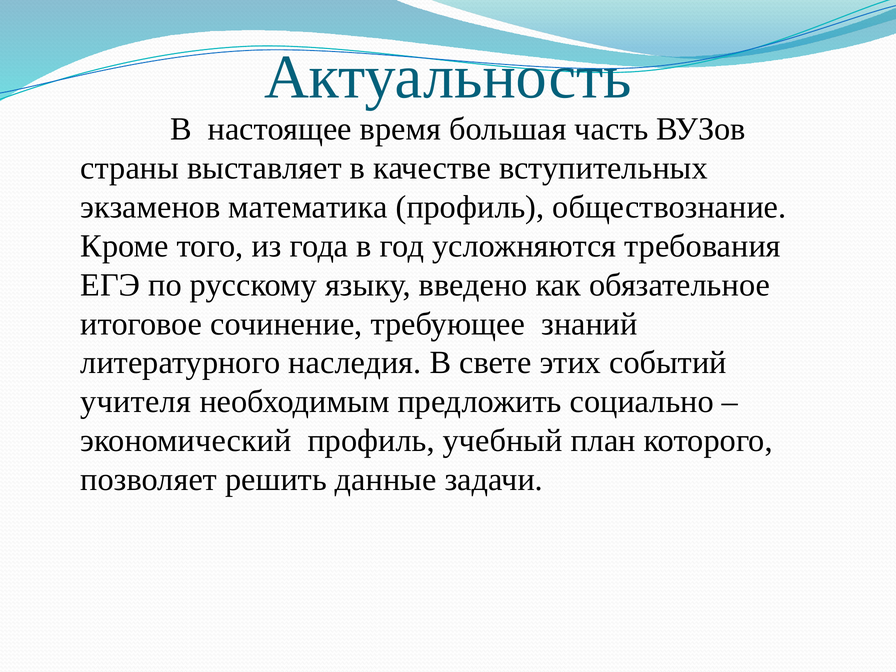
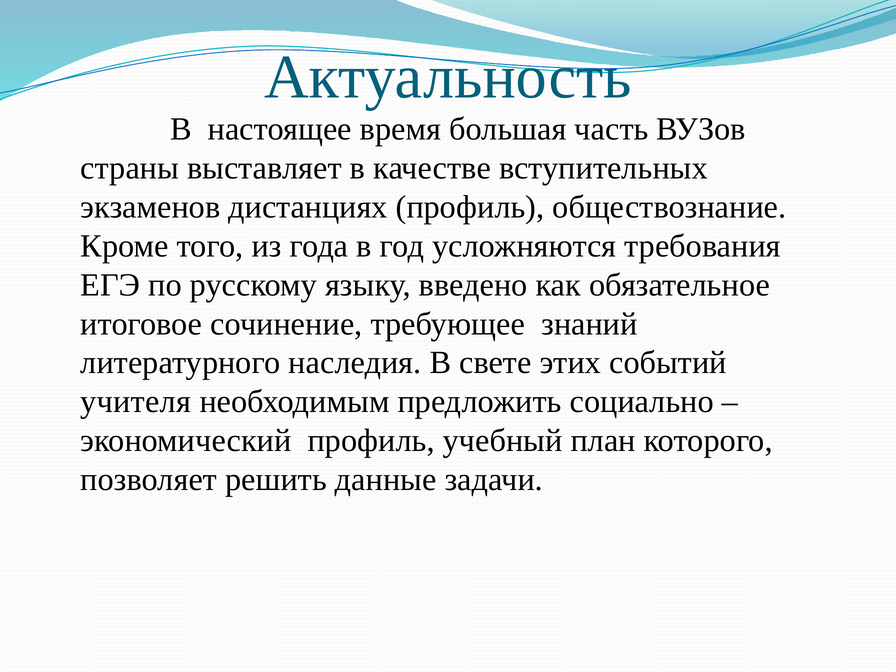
математика: математика -> дистанциях
